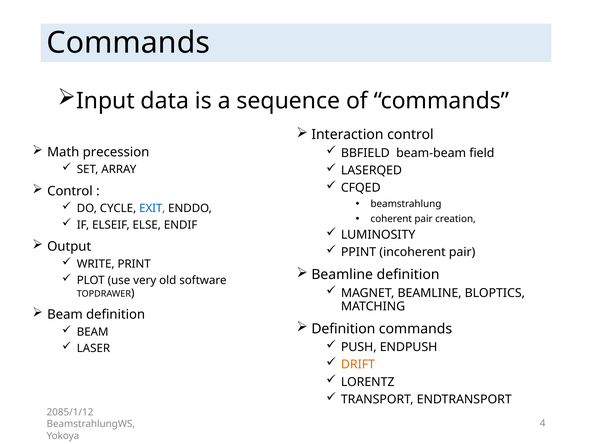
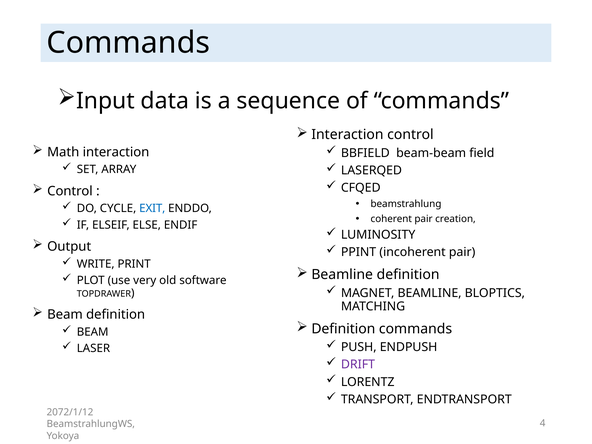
Math precession: precession -> interaction
DRIFT colour: orange -> purple
2085/1/12: 2085/1/12 -> 2072/1/12
